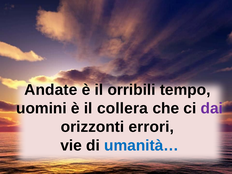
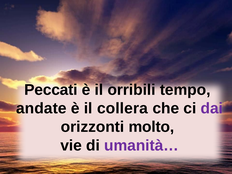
Andate: Andate -> Peccati
uomini: uomini -> andate
errori: errori -> molto
umanità… colour: blue -> purple
